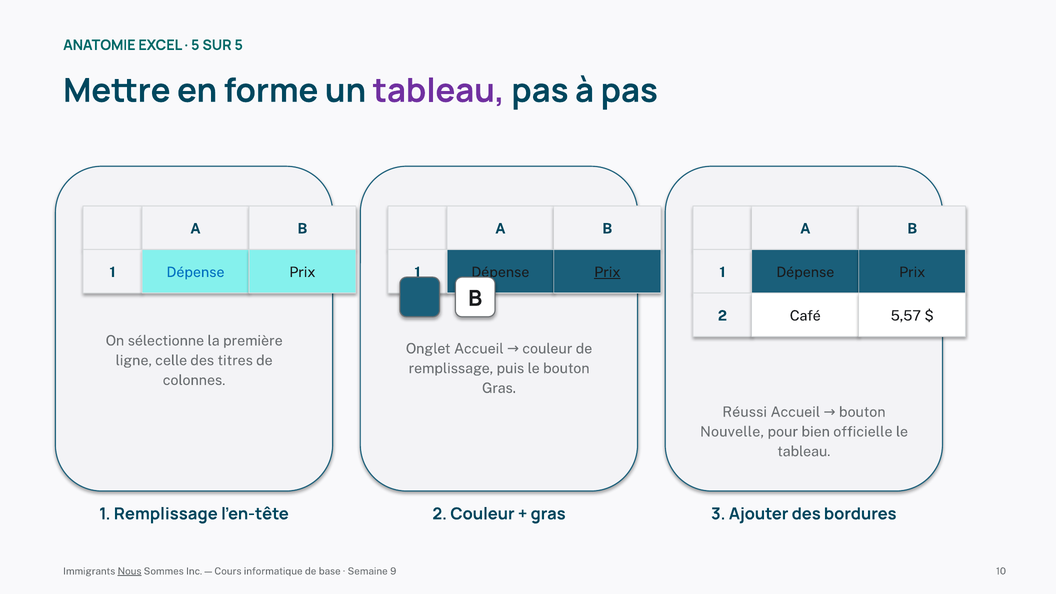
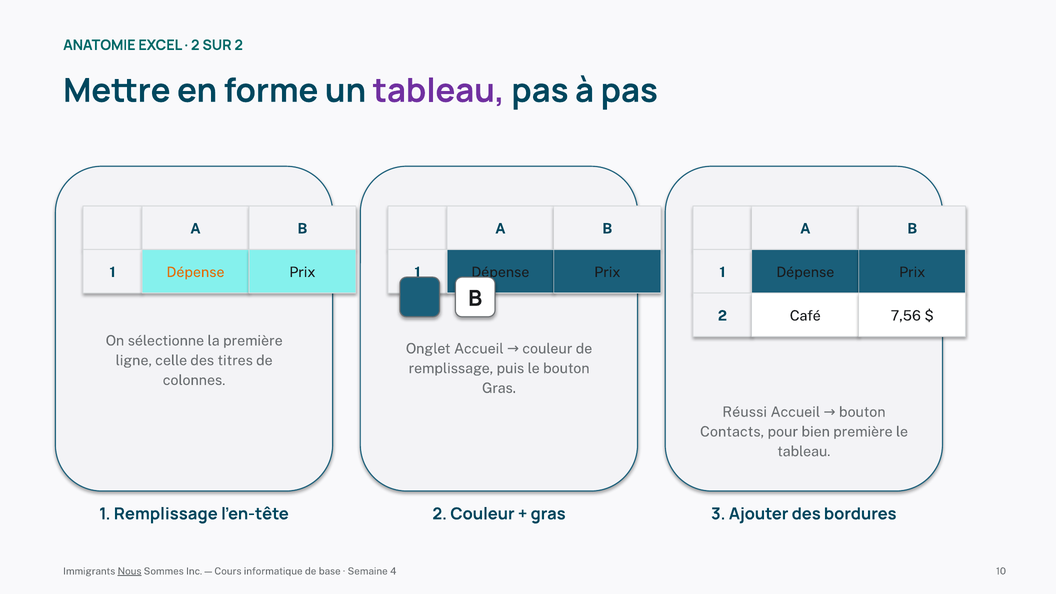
5 at (195, 45): 5 -> 2
SUR 5: 5 -> 2
Dépense at (195, 272) colour: blue -> orange
Prix at (607, 272) underline: present -> none
5,57: 5,57 -> 7,56
Nouvelle: Nouvelle -> Contacts
bien officielle: officielle -> première
9: 9 -> 4
